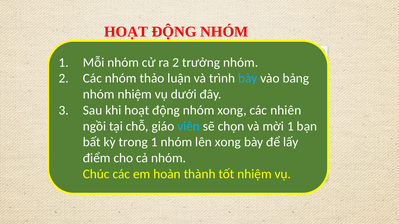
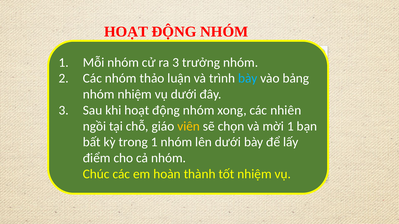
ra 2: 2 -> 3
viên colour: light blue -> yellow
lên xong: xong -> dưới
